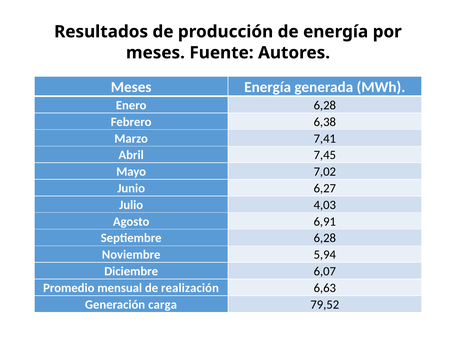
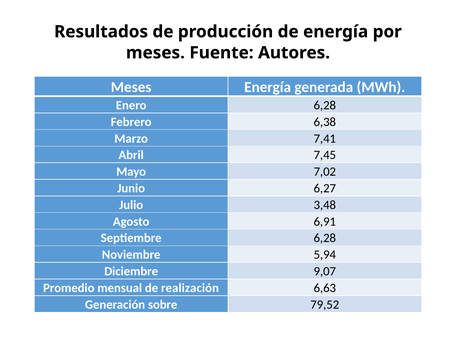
4,03: 4,03 -> 3,48
6,07: 6,07 -> 9,07
carga: carga -> sobre
